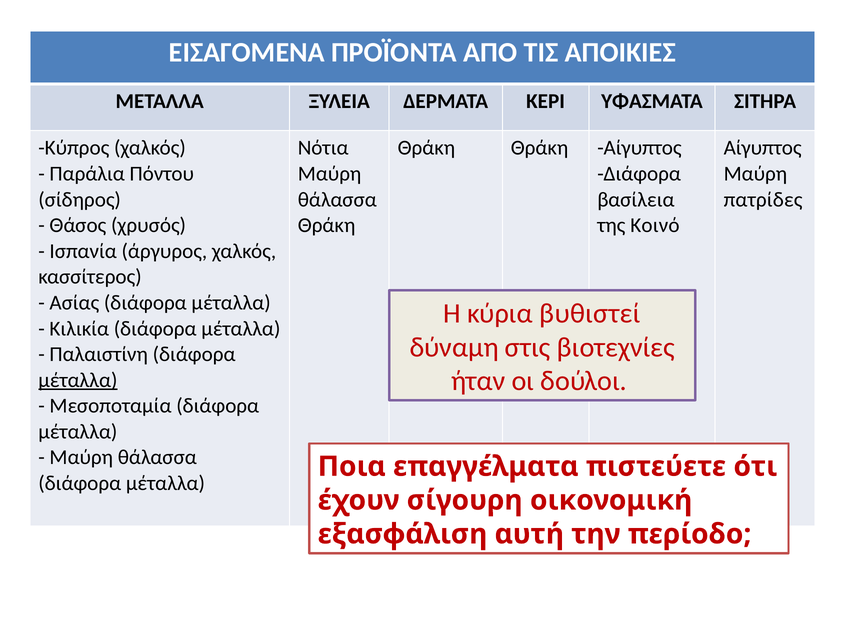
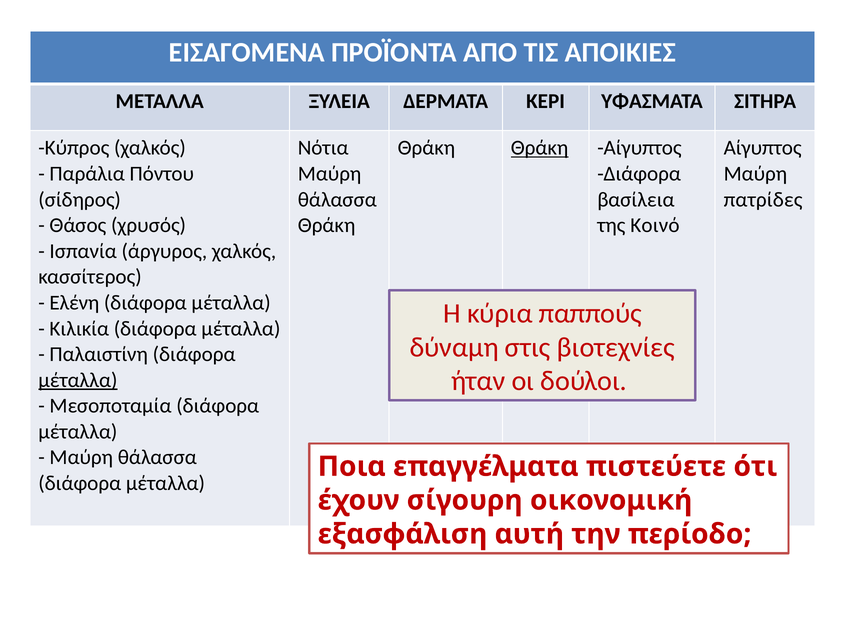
Θράκη at (540, 148) underline: none -> present
Ασίας: Ασίας -> Ελένη
βυθιστεί: βυθιστεί -> παππούς
